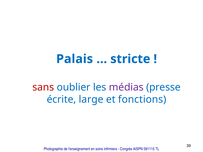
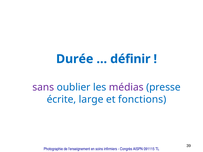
Palais: Palais -> Durée
stricte: stricte -> définir
sans colour: red -> purple
